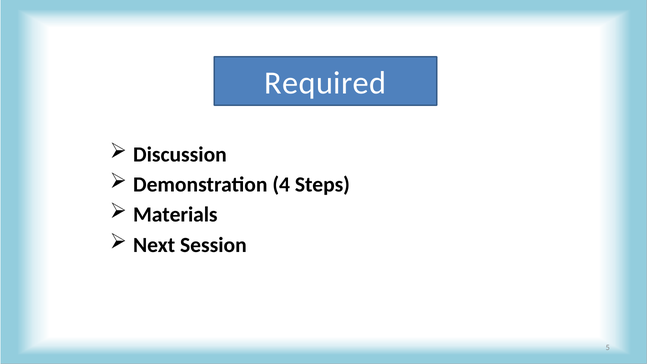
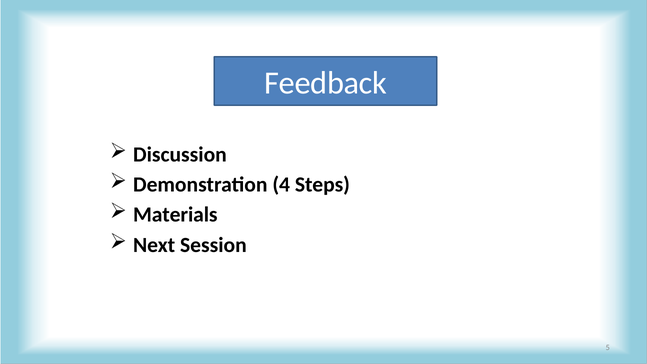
Required: Required -> Feedback
